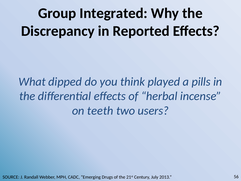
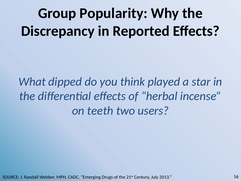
Integrated: Integrated -> Popularity
pills: pills -> star
